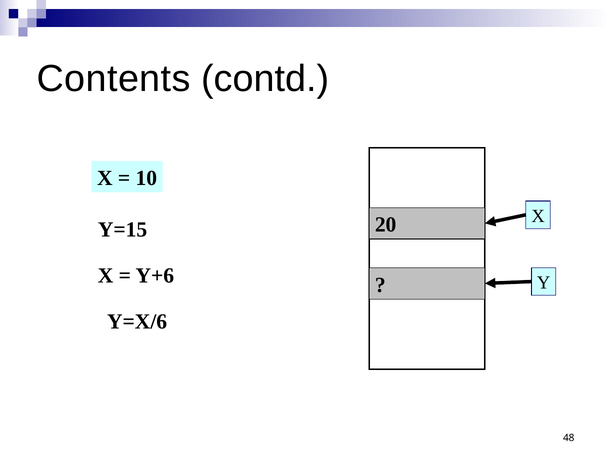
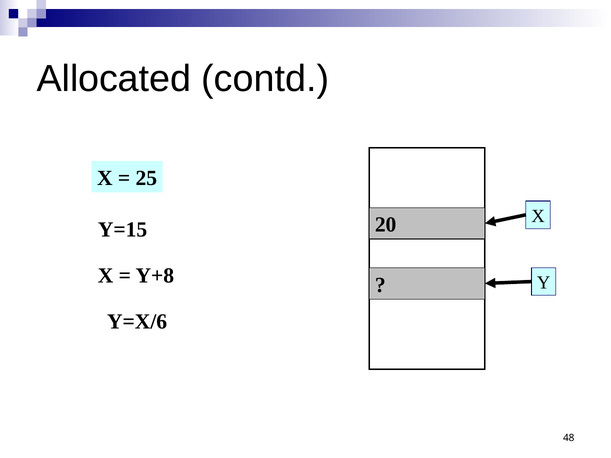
Contents: Contents -> Allocated
10: 10 -> 25
Y+6: Y+6 -> Y+8
